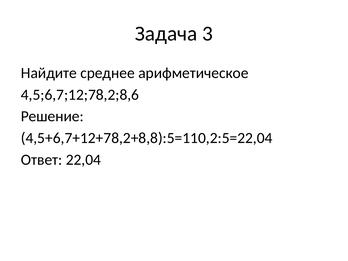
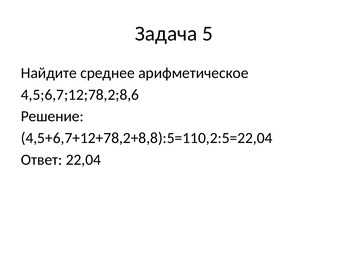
3: 3 -> 5
